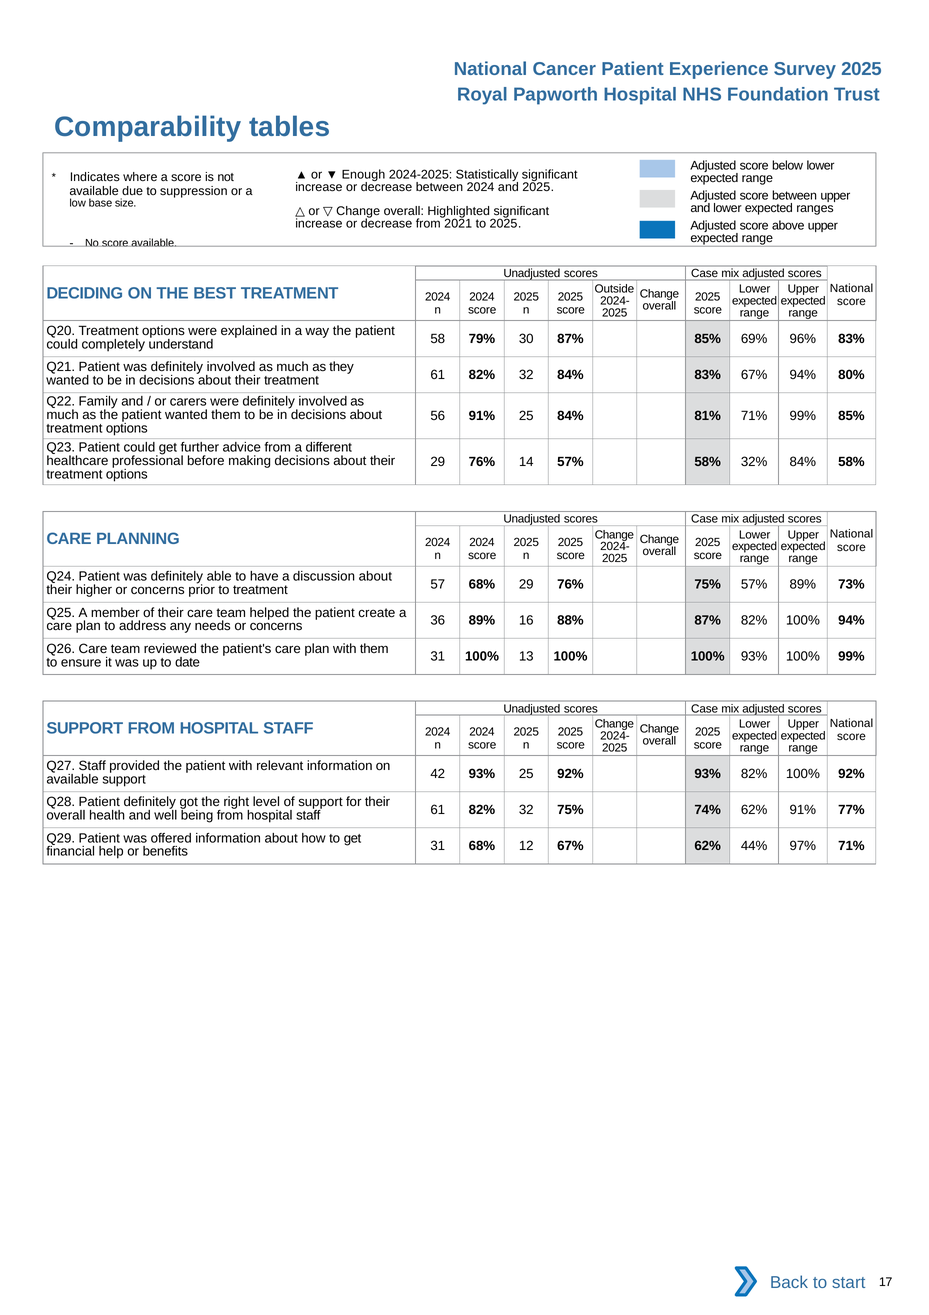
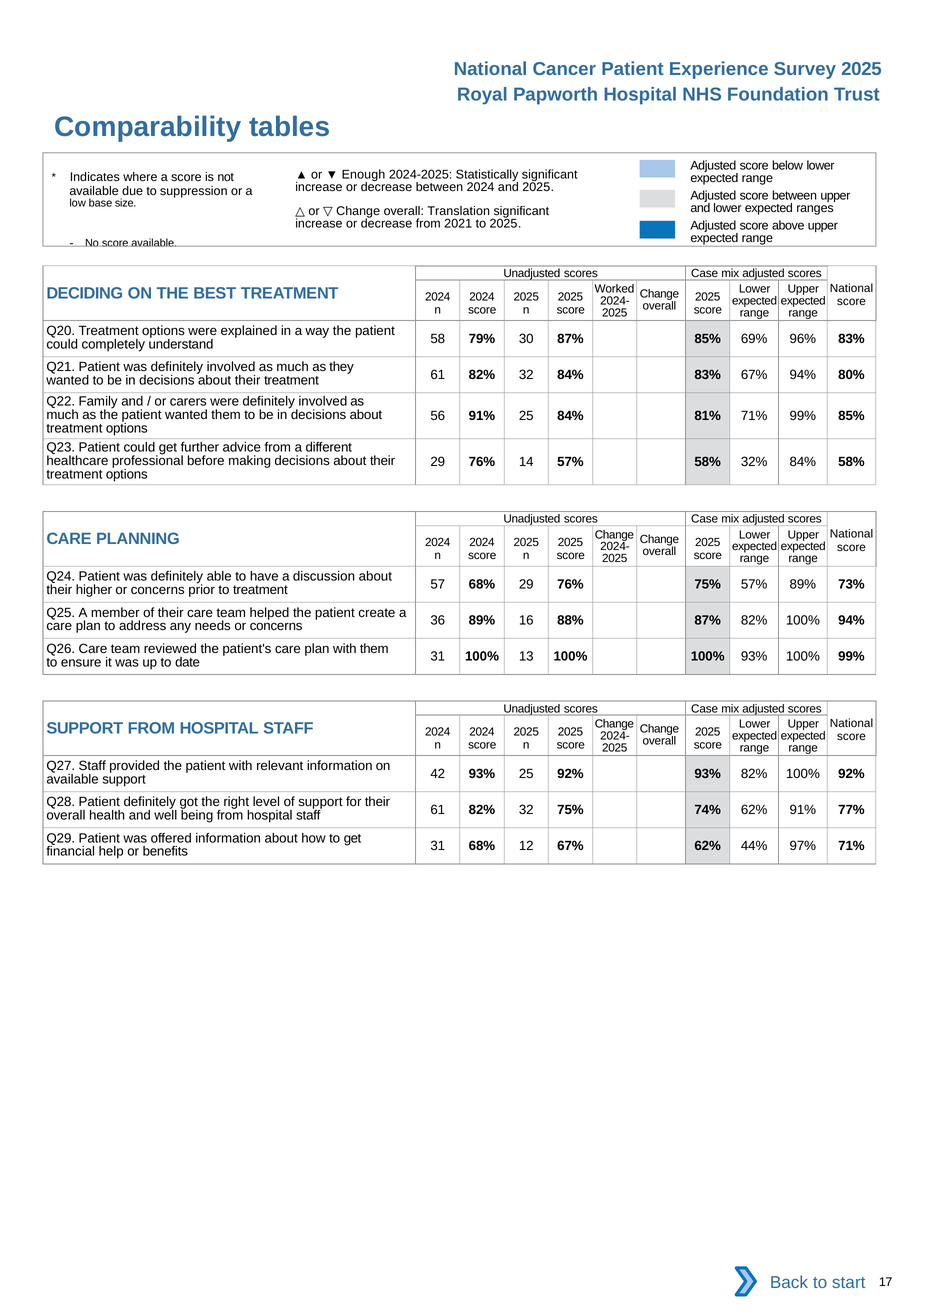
Highlighted: Highlighted -> Translation
Outside: Outside -> Worked
